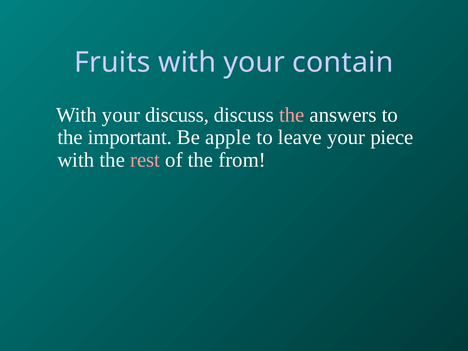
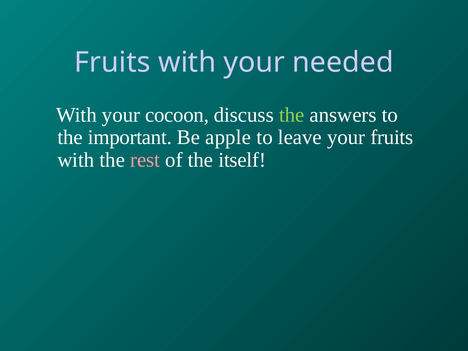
contain: contain -> needed
your discuss: discuss -> cocoon
the at (292, 115) colour: pink -> light green
your piece: piece -> fruits
from: from -> itself
